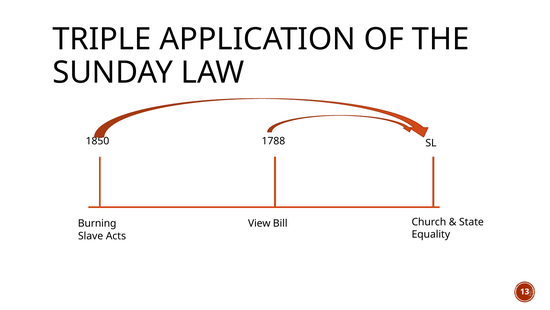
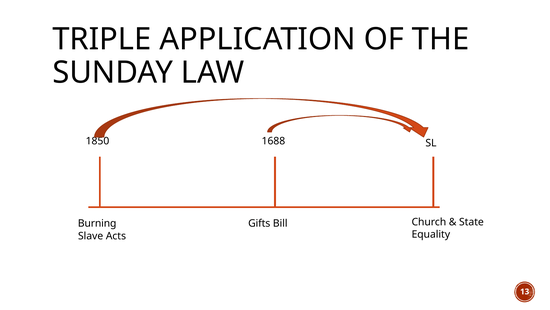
1788: 1788 -> 1688
View: View -> Gifts
